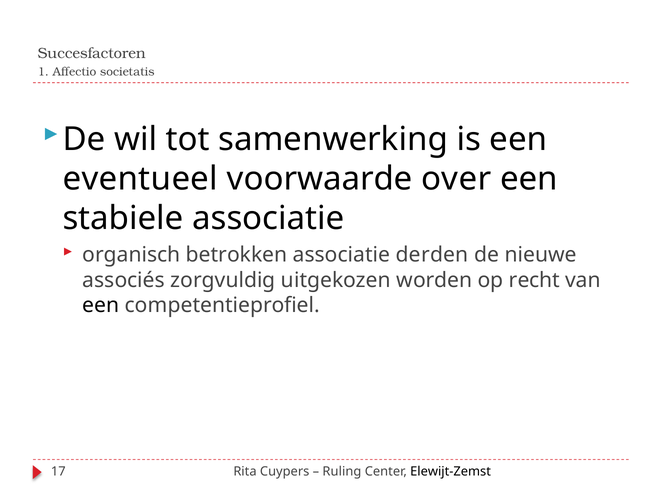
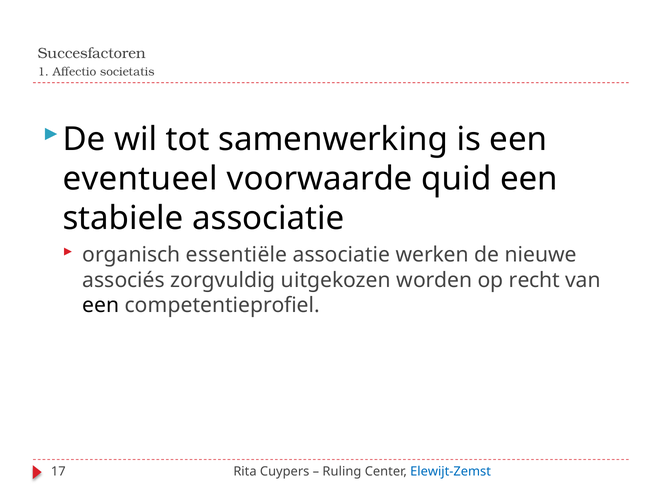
over: over -> quid
betrokken: betrokken -> essentiële
derden: derden -> werken
Elewijt-Zemst colour: black -> blue
